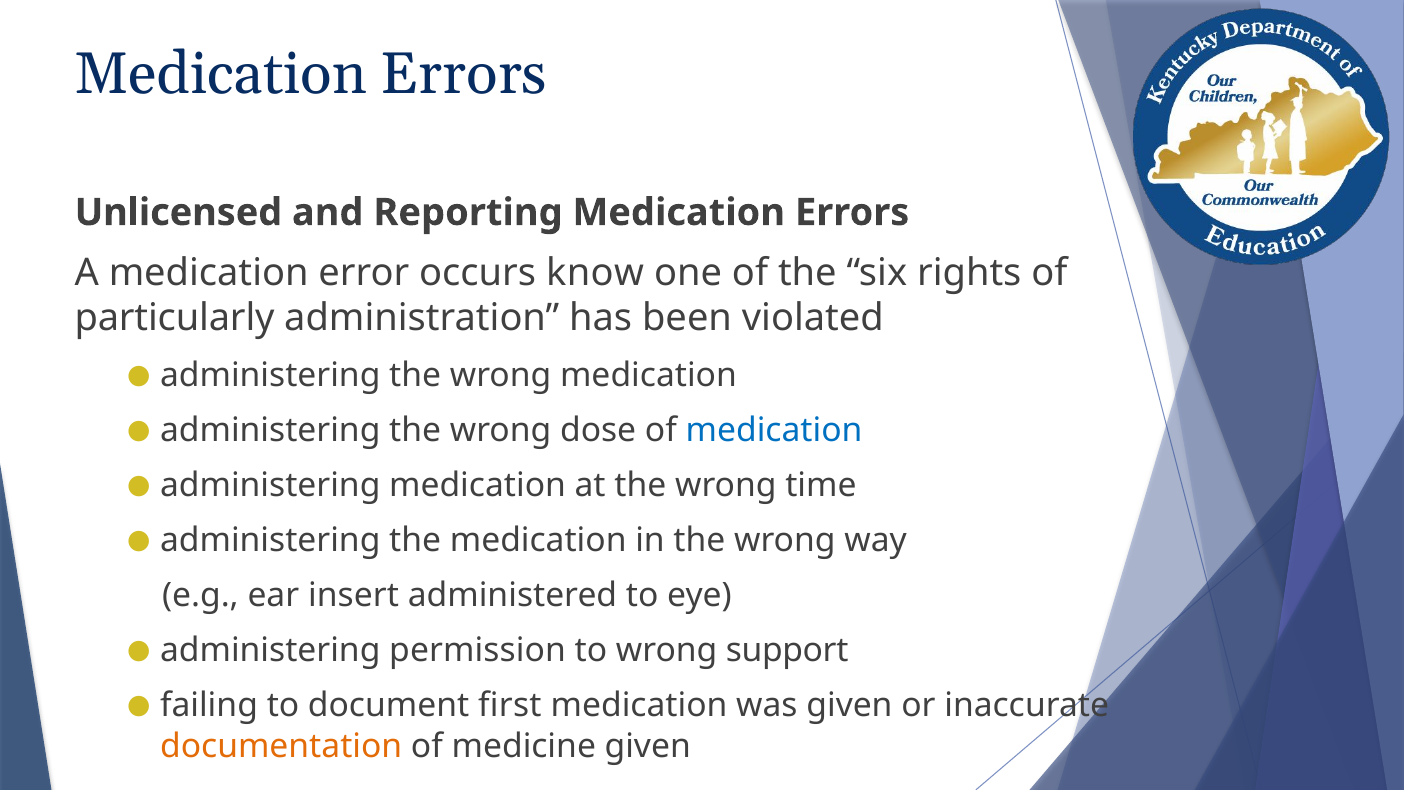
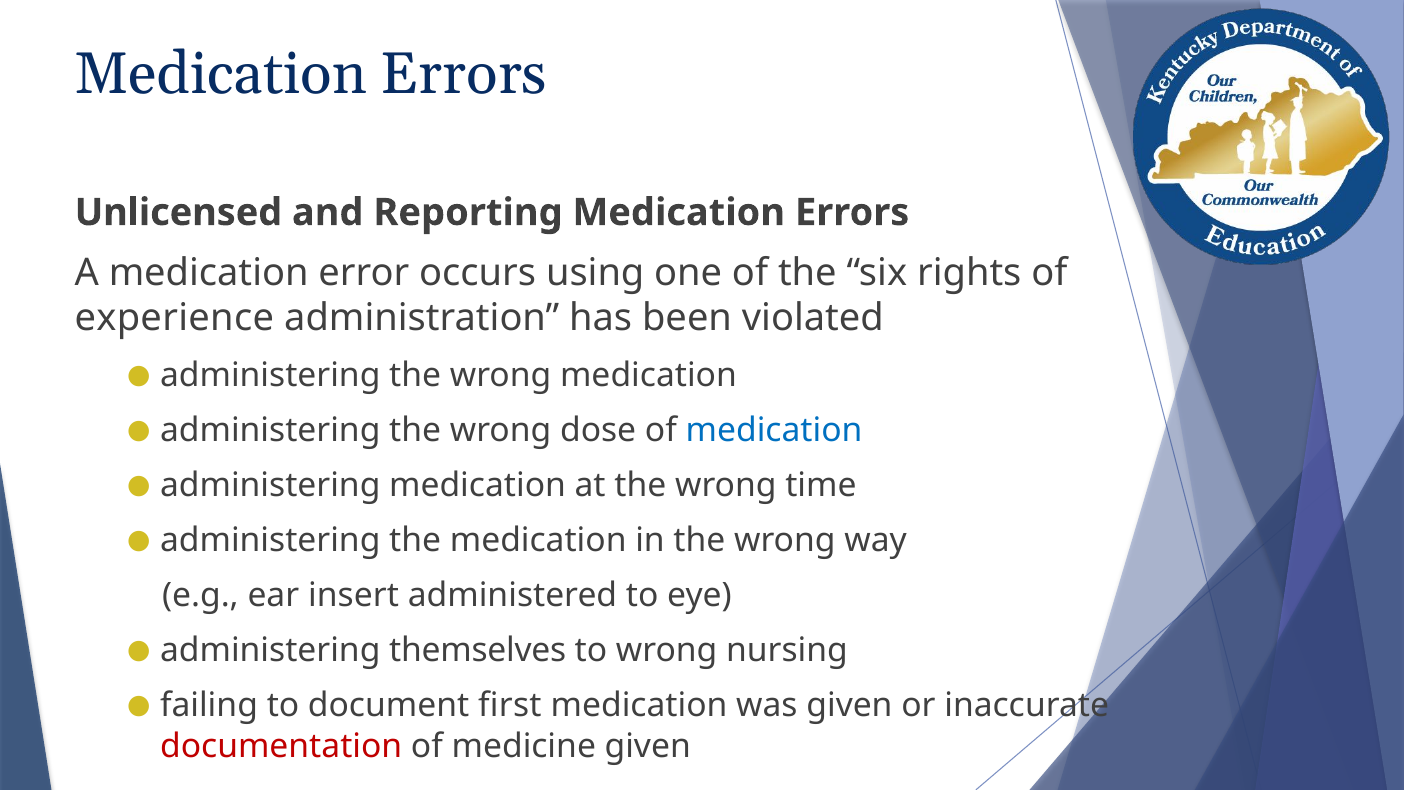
know: know -> using
particularly: particularly -> experience
permission: permission -> themselves
support: support -> nursing
documentation colour: orange -> red
